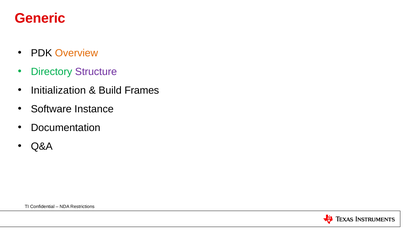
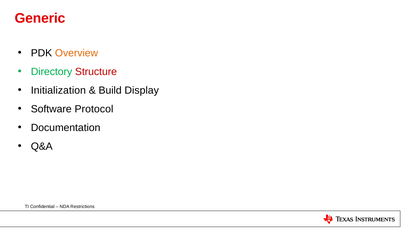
Structure colour: purple -> red
Frames: Frames -> Display
Instance: Instance -> Protocol
